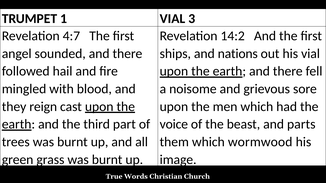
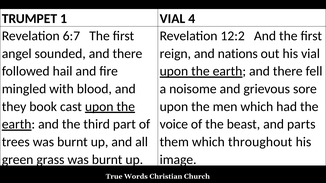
3: 3 -> 4
4:7: 4:7 -> 6:7
14:2: 14:2 -> 12:2
ships: ships -> reign
reign: reign -> book
wormwood: wormwood -> throughout
